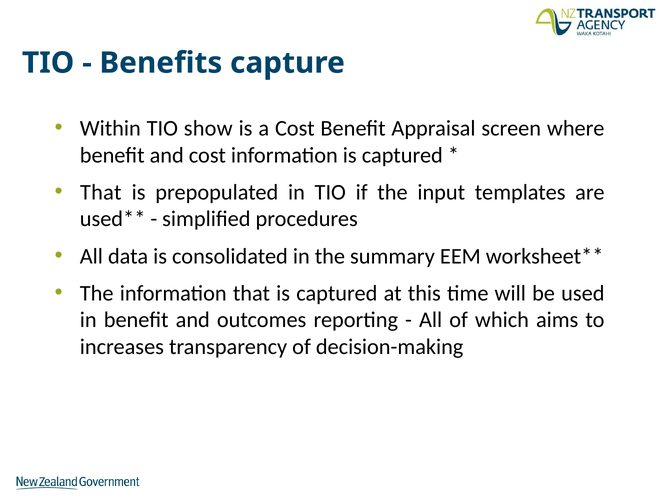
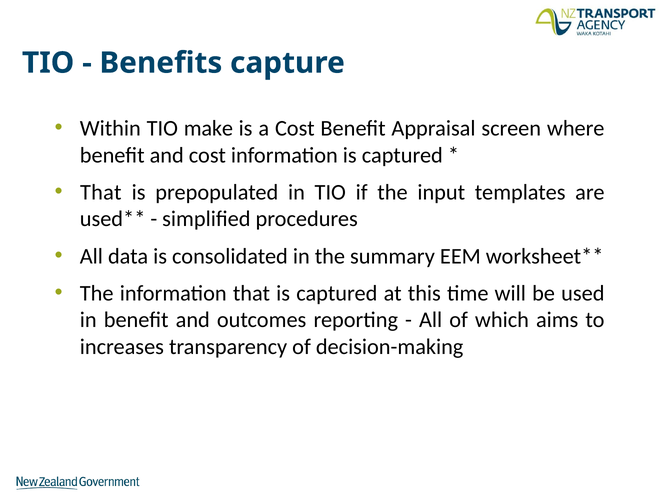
show: show -> make
